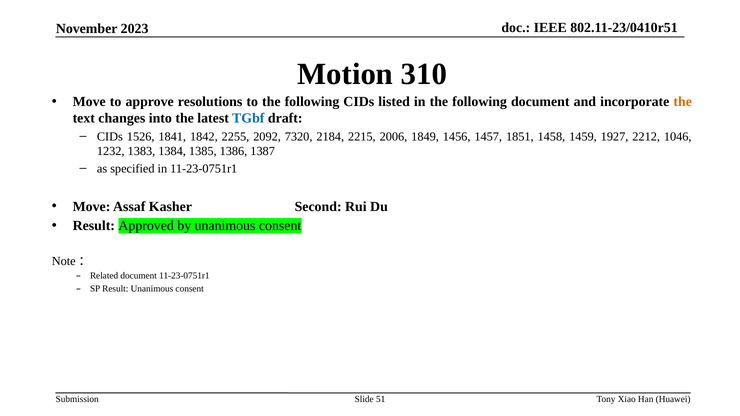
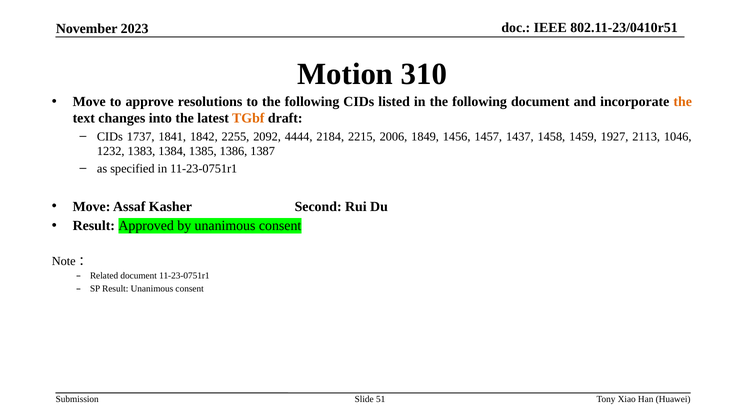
TGbf colour: blue -> orange
1526: 1526 -> 1737
7320: 7320 -> 4444
1851: 1851 -> 1437
2212: 2212 -> 2113
